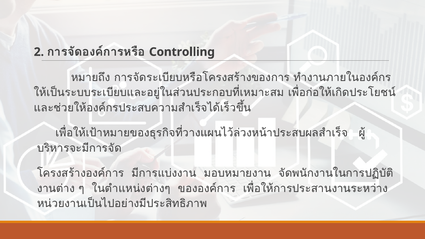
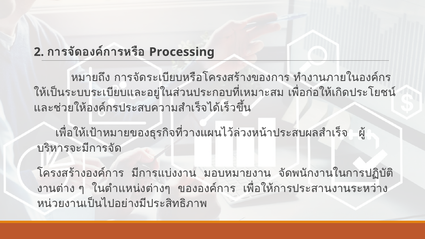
Controlling: Controlling -> Processing
